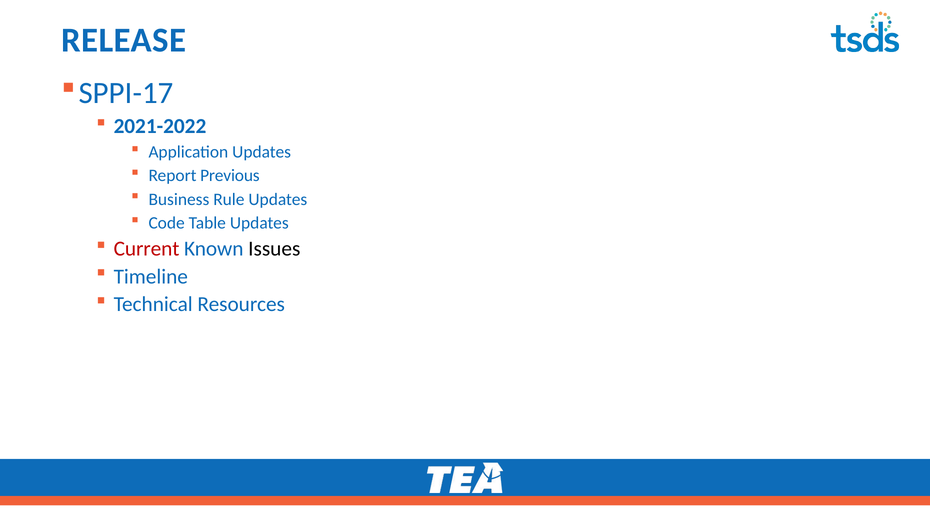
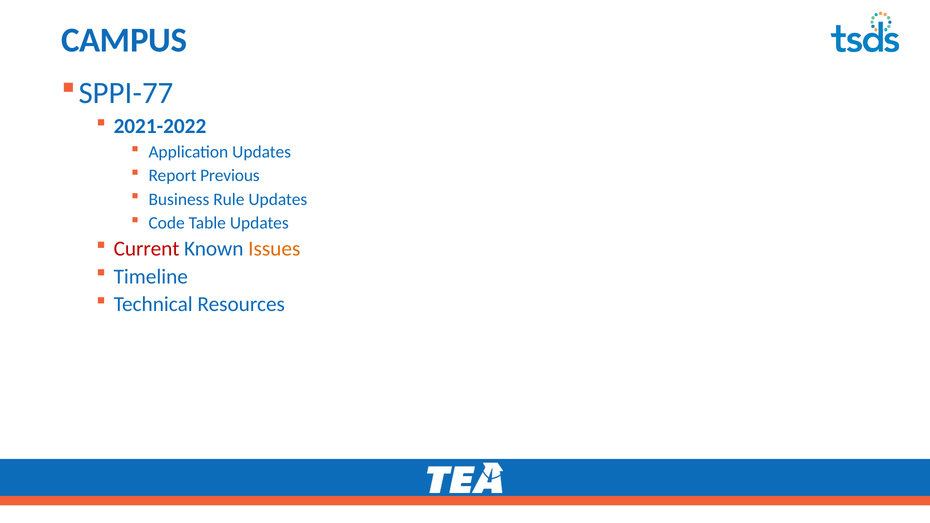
RELEASE: RELEASE -> CAMPUS
SPPI-17: SPPI-17 -> SPPI-77
Issues colour: black -> orange
